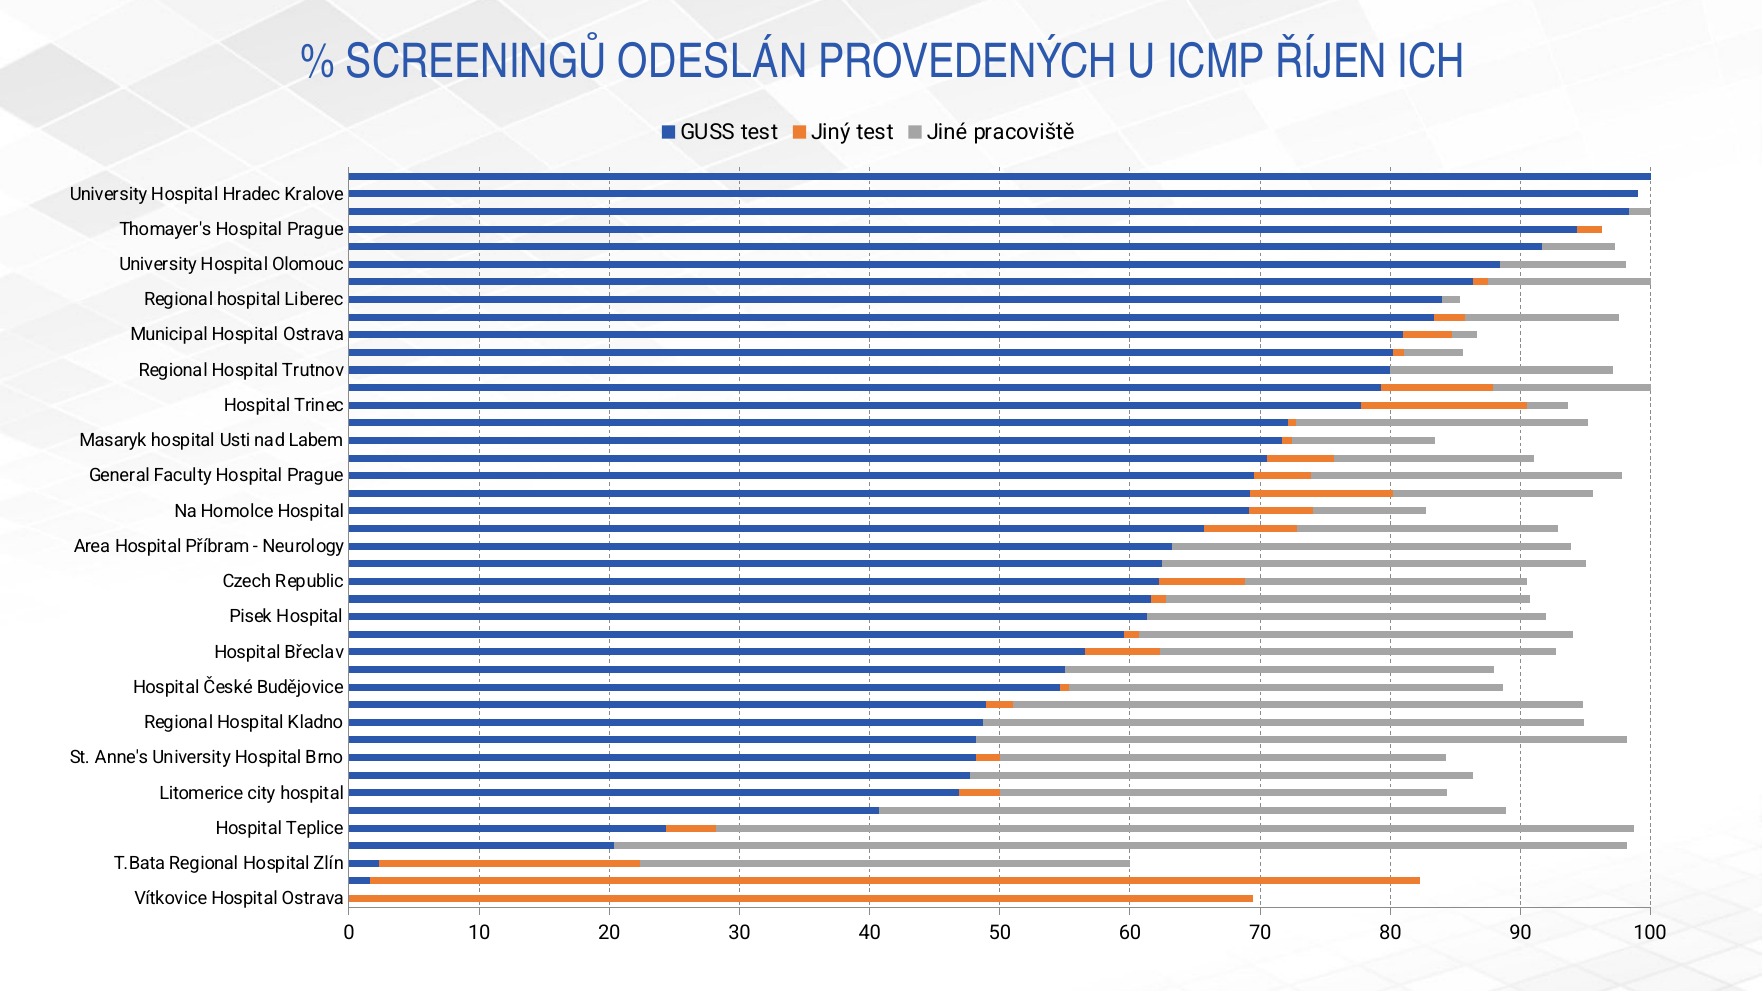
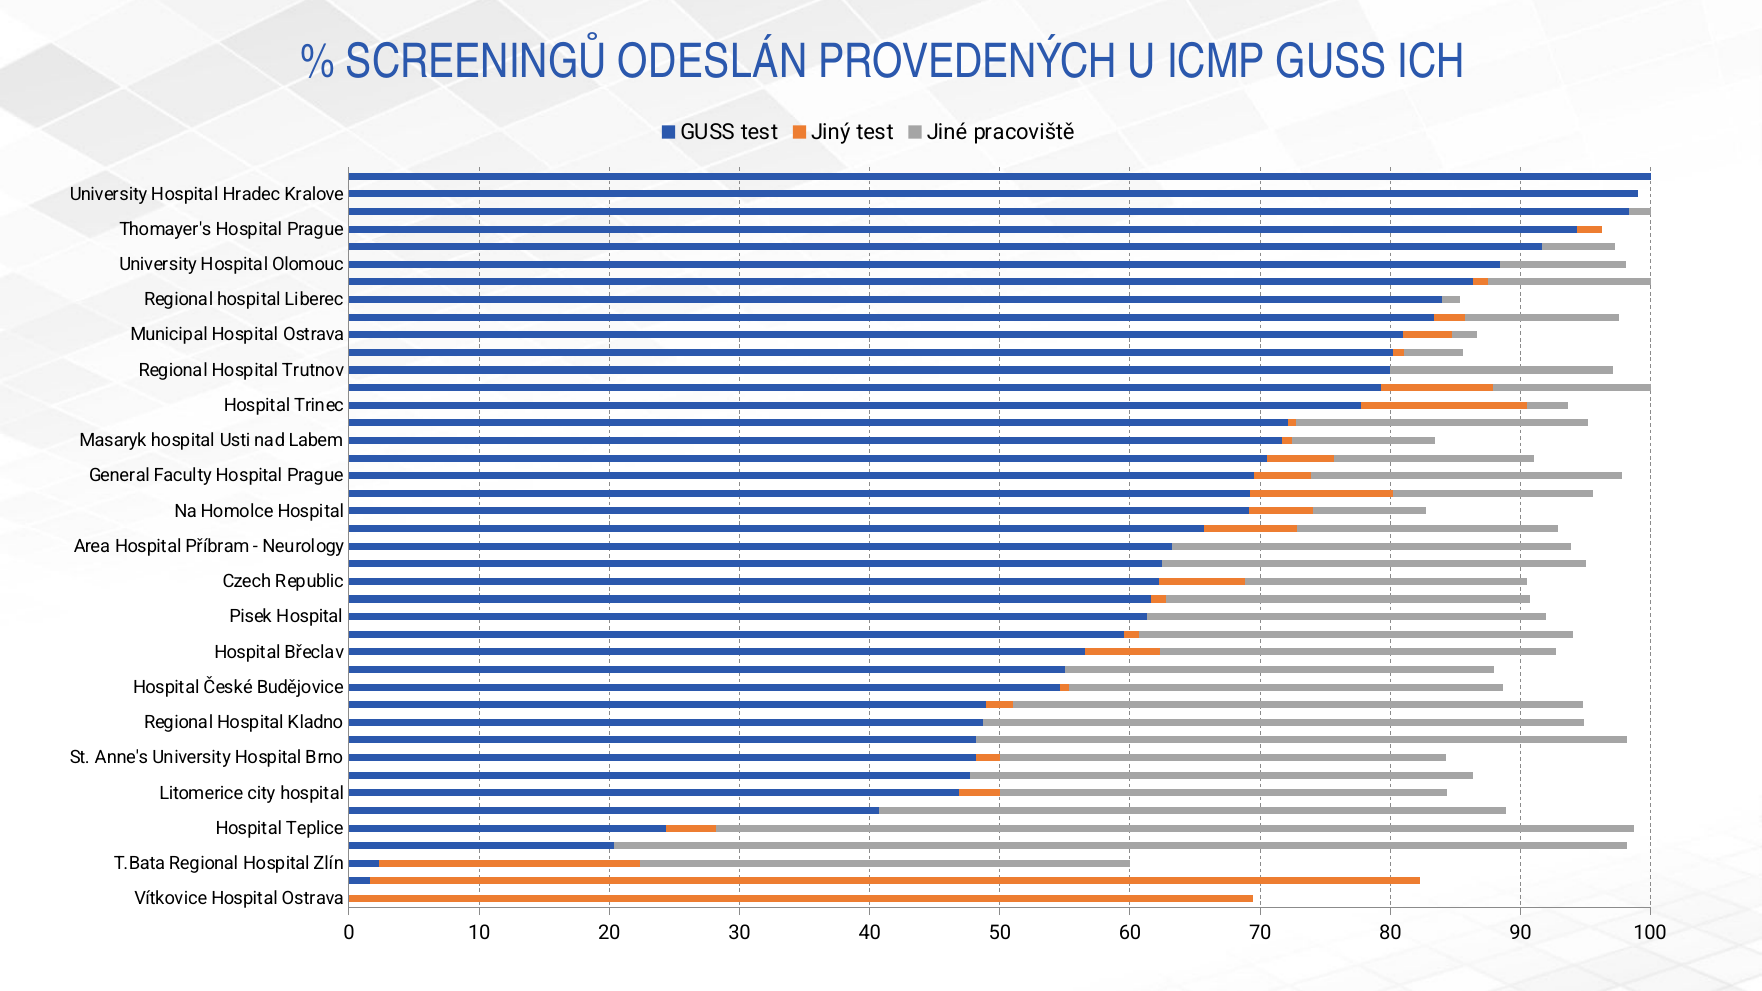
ICMP ŘÍJEN: ŘÍJEN -> GUSS
